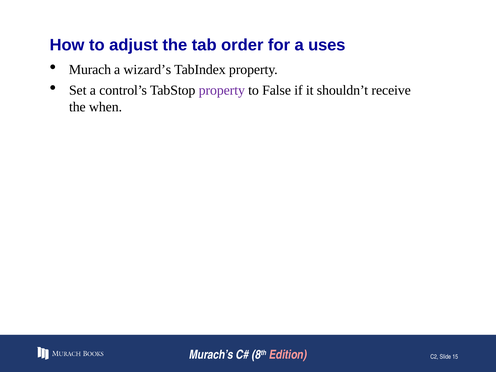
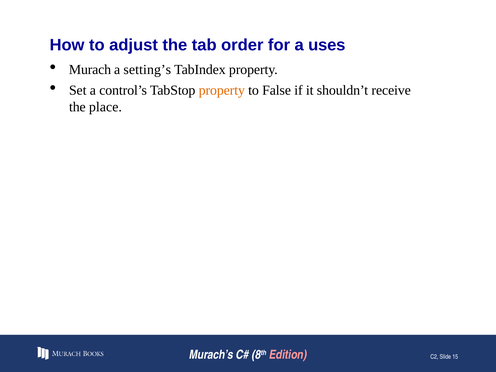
wizard’s: wizard’s -> setting’s
property at (222, 90) colour: purple -> orange
when: when -> place
